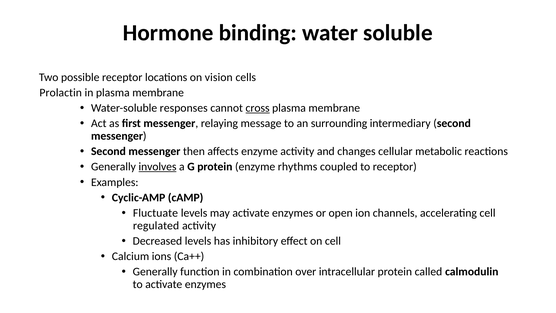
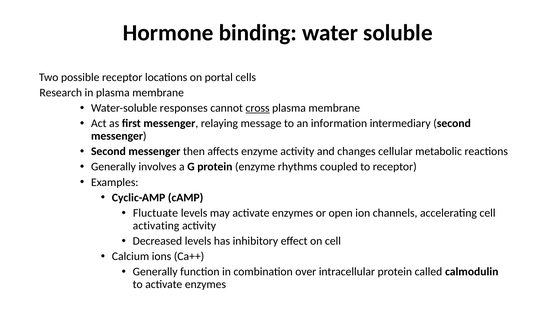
vision: vision -> portal
Prolactin: Prolactin -> Research
surrounding: surrounding -> information
involves underline: present -> none
regulated: regulated -> activating
